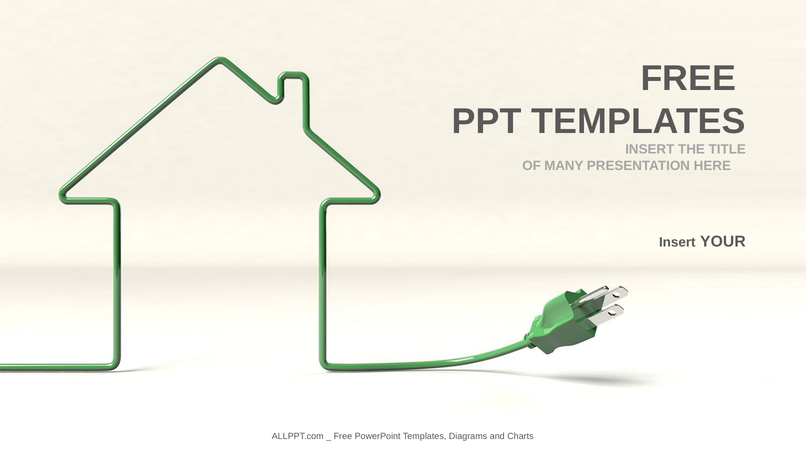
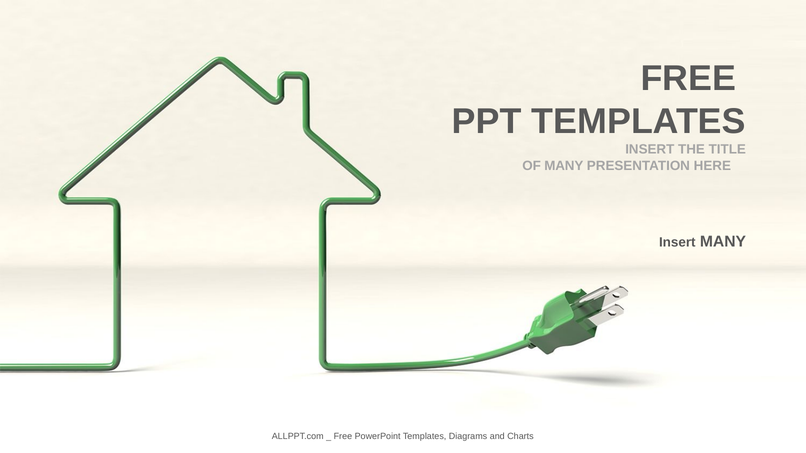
Insert YOUR: YOUR -> MANY
